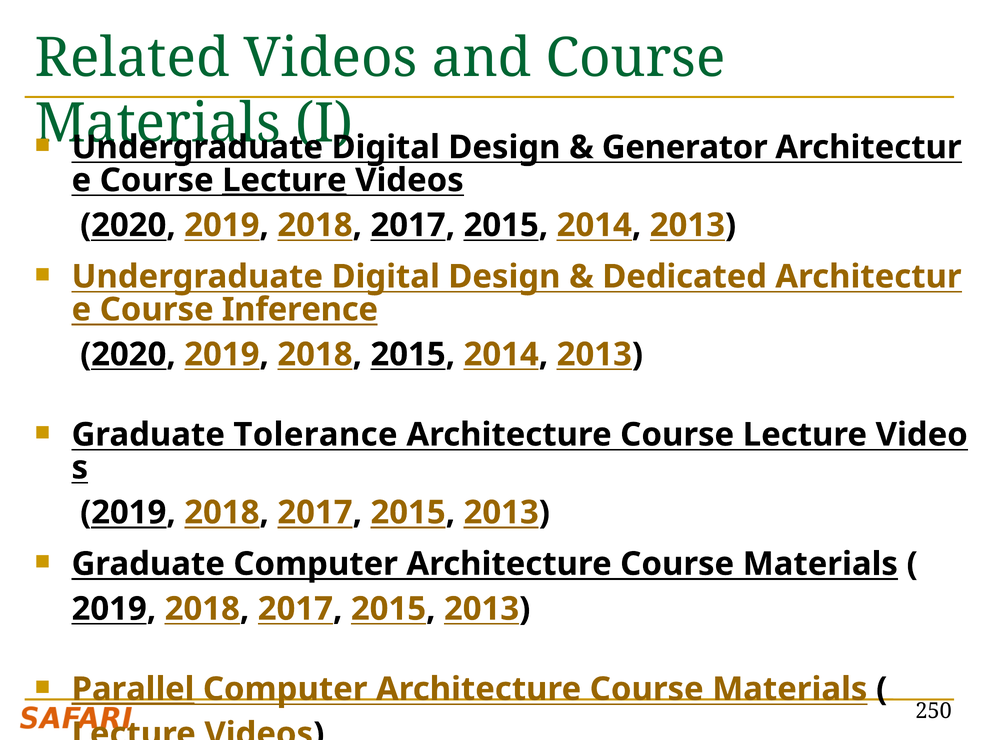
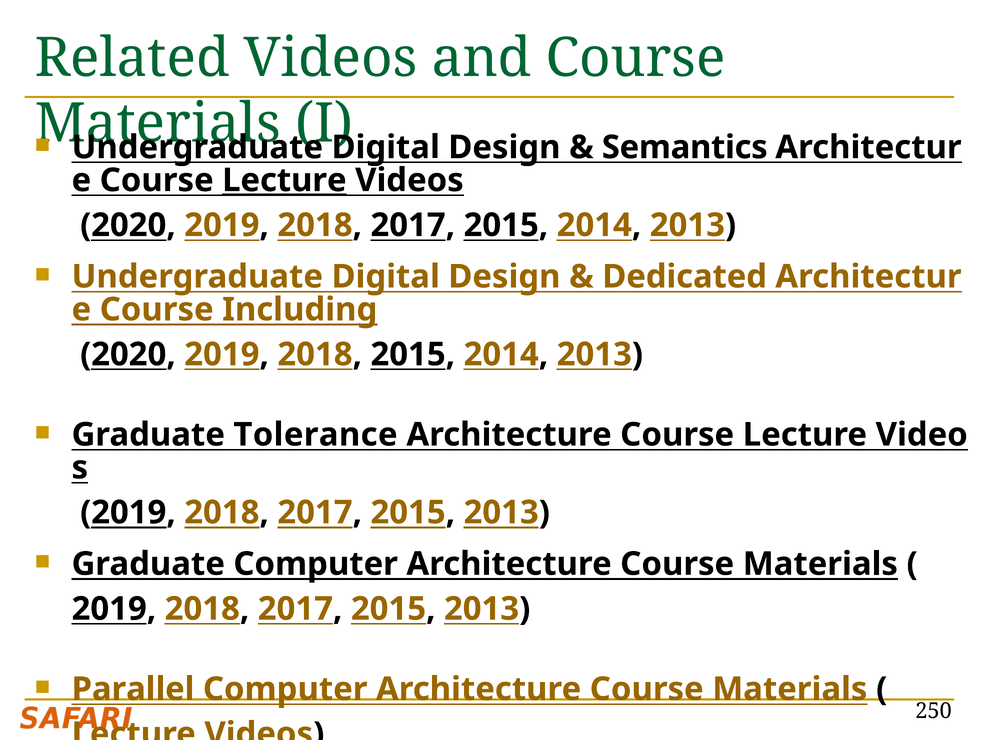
Generator: Generator -> Semantics
Inference: Inference -> Including
Parallel underline: present -> none
